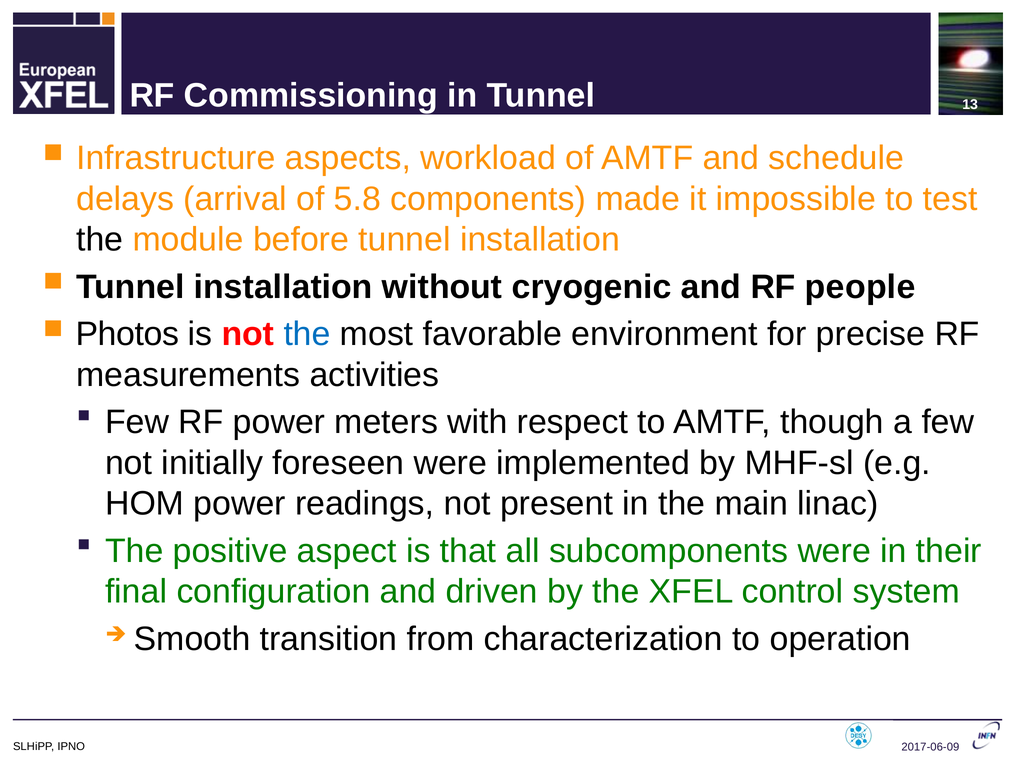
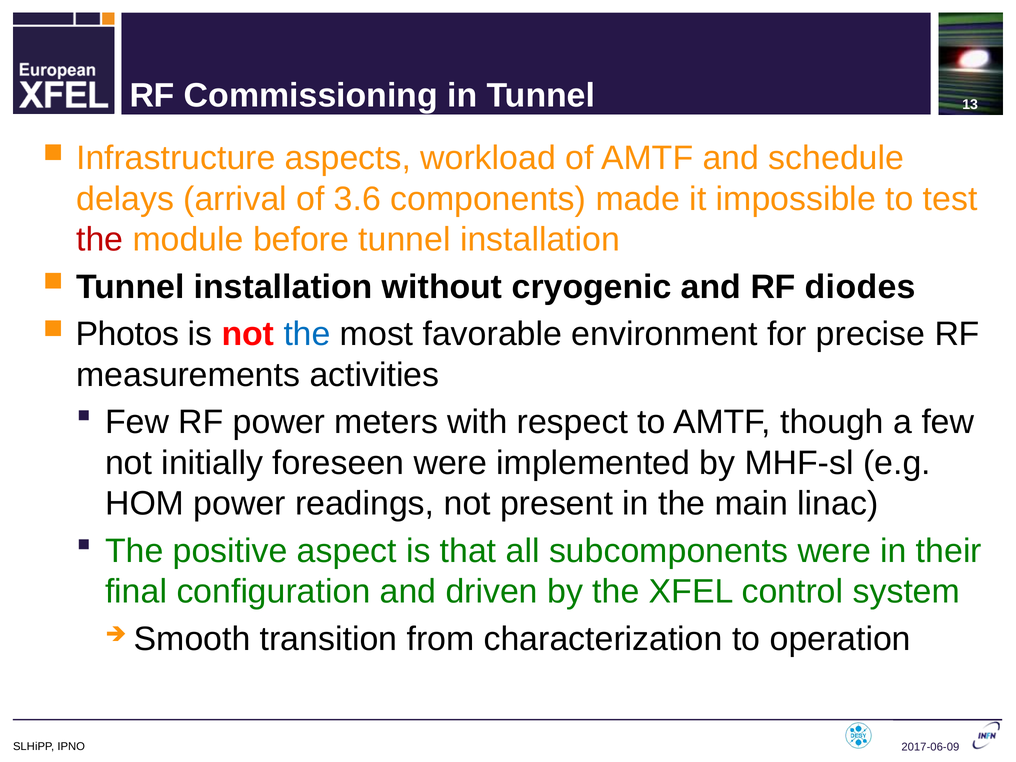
5.8: 5.8 -> 3.6
the at (100, 239) colour: black -> red
people: people -> diodes
